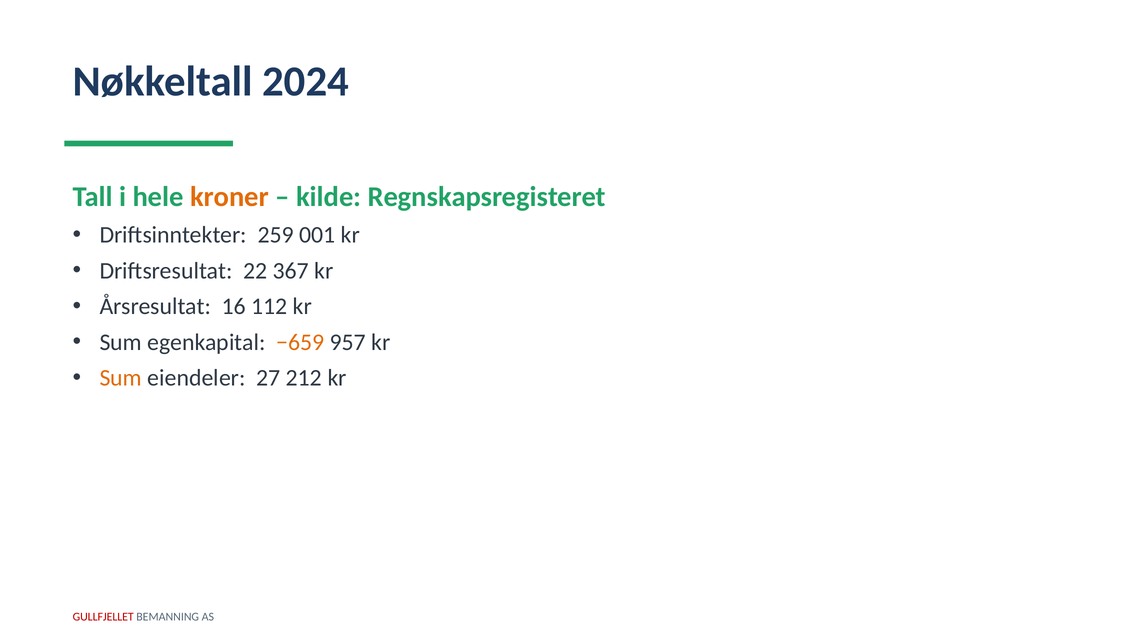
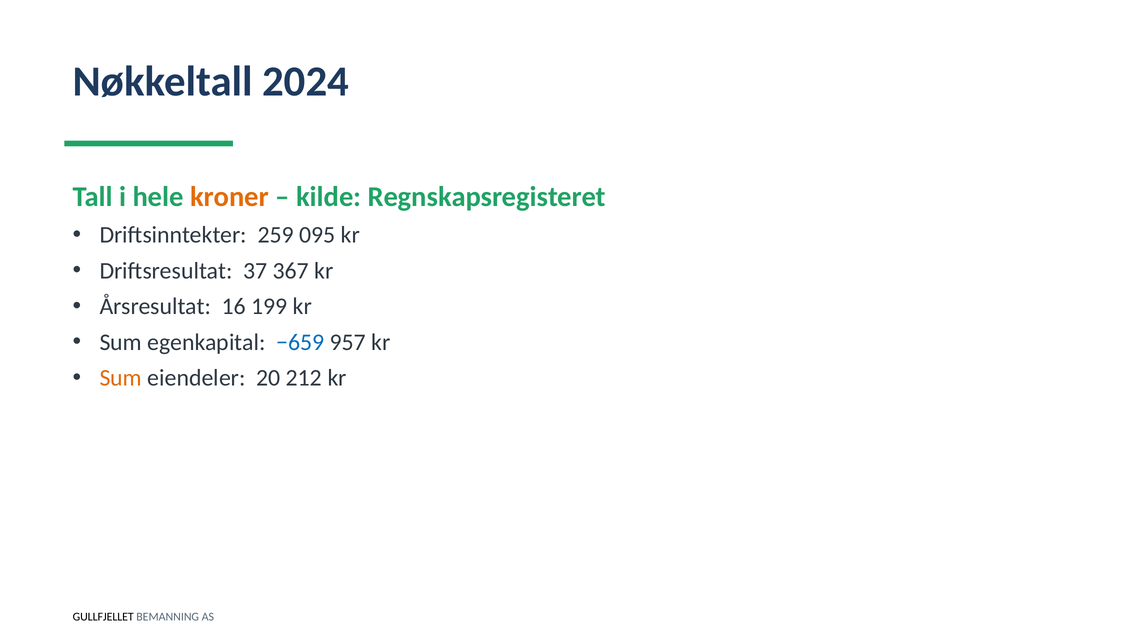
001: 001 -> 095
22: 22 -> 37
112: 112 -> 199
−659 colour: orange -> blue
27: 27 -> 20
GULLFJELLET colour: red -> black
